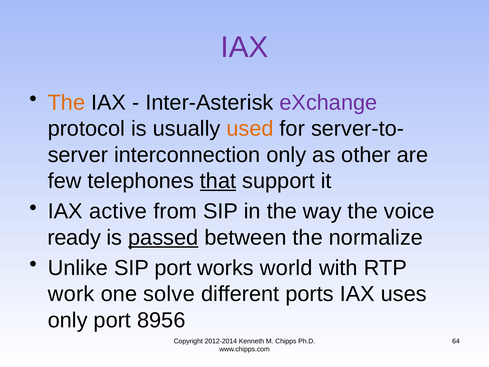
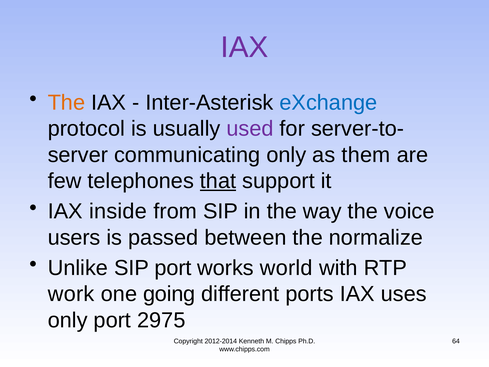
eXchange colour: purple -> blue
used colour: orange -> purple
interconnection: interconnection -> communicating
other: other -> them
active: active -> inside
ready: ready -> users
passed underline: present -> none
solve: solve -> going
8956: 8956 -> 2975
